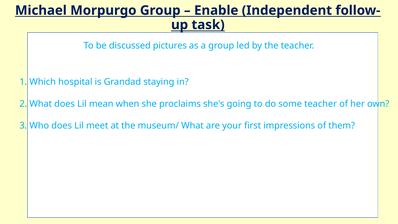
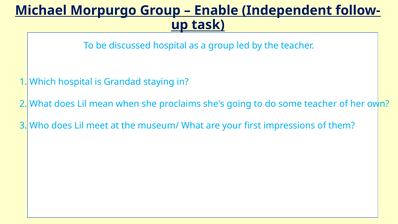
discussed pictures: pictures -> hospital
